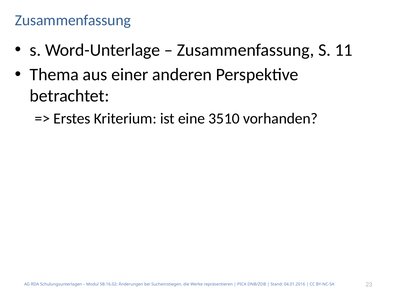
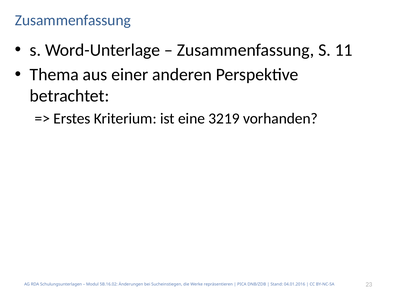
3510: 3510 -> 3219
